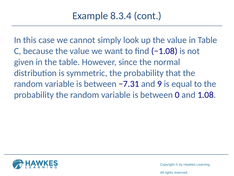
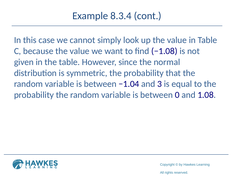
−7.31: −7.31 -> −1.04
9: 9 -> 3
